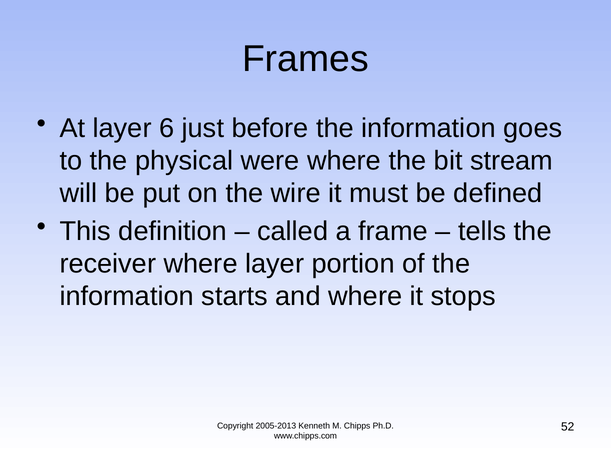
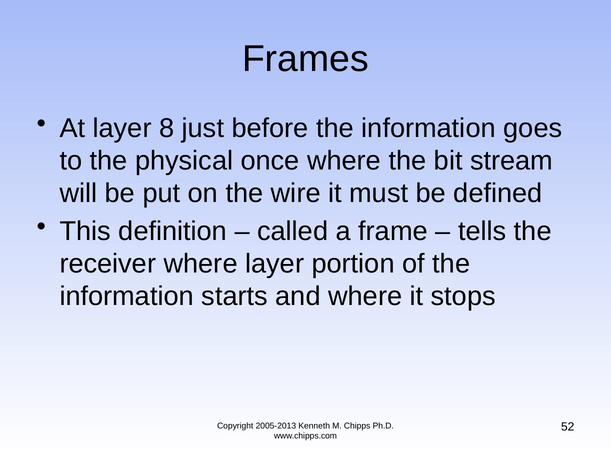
6: 6 -> 8
were: were -> once
